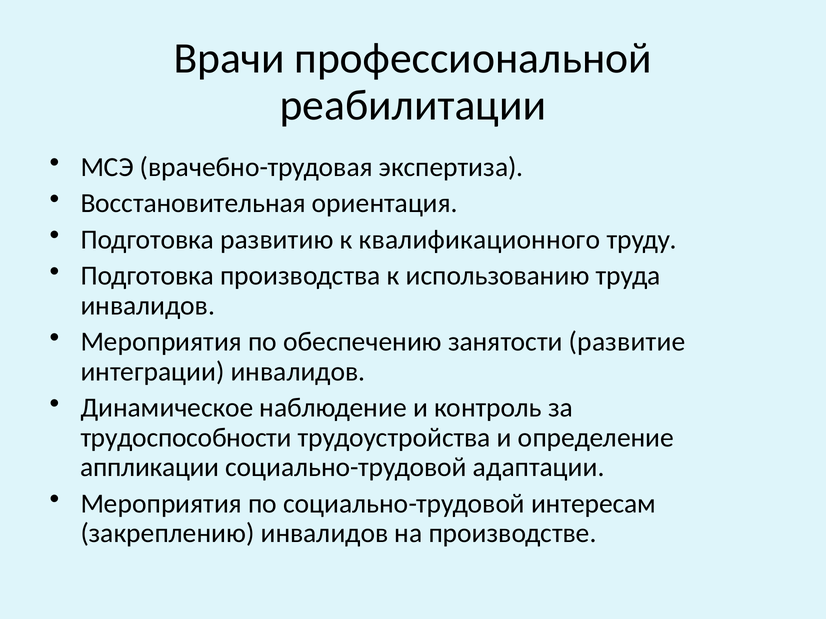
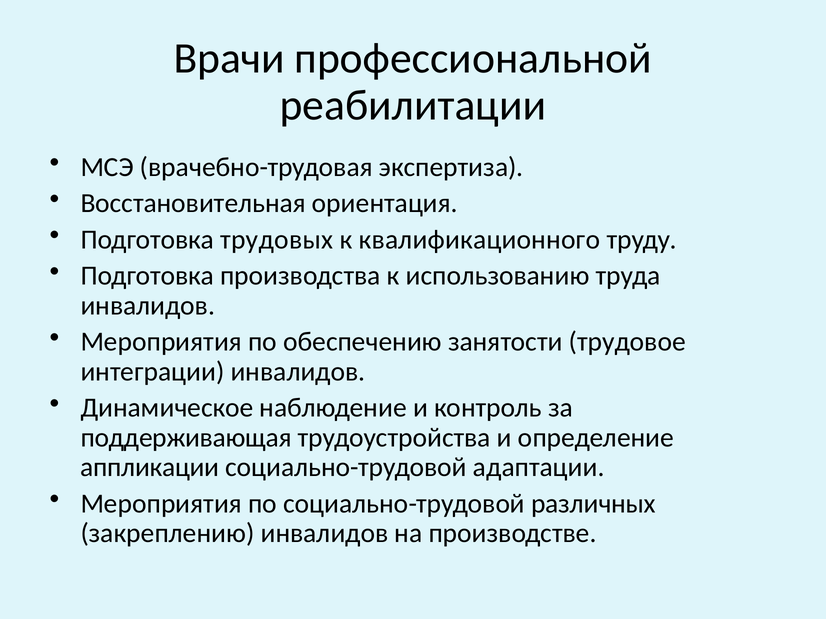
развитию: развитию -> трудовых
развитие: развитие -> трудовое
трудоспособности: трудоспособности -> поддерживающая
интересам: интересам -> различных
